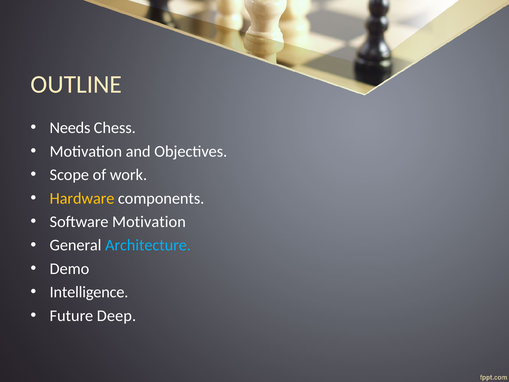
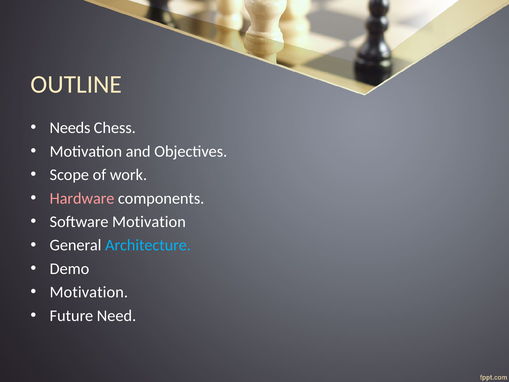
Hardware colour: yellow -> pink
Intelligence at (89, 292): Intelligence -> Motivation
Deep: Deep -> Need
